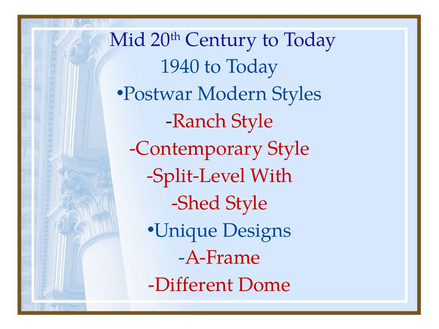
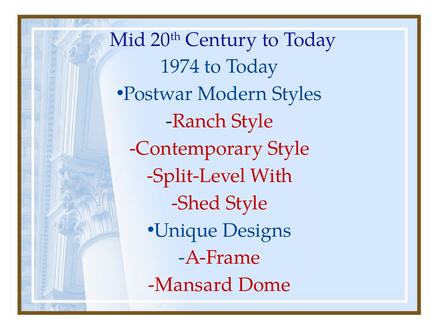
1940: 1940 -> 1974
Different: Different -> Mansard
